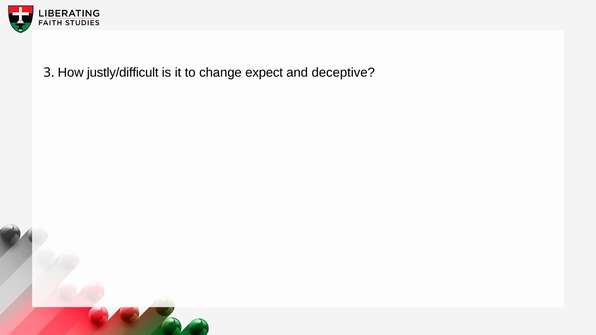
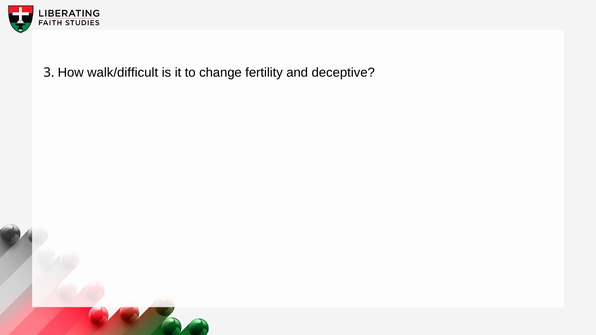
justly/difficult: justly/difficult -> walk/difficult
expect: expect -> fertility
